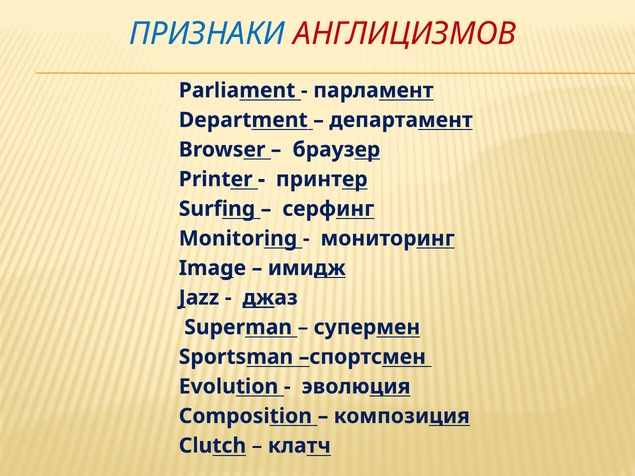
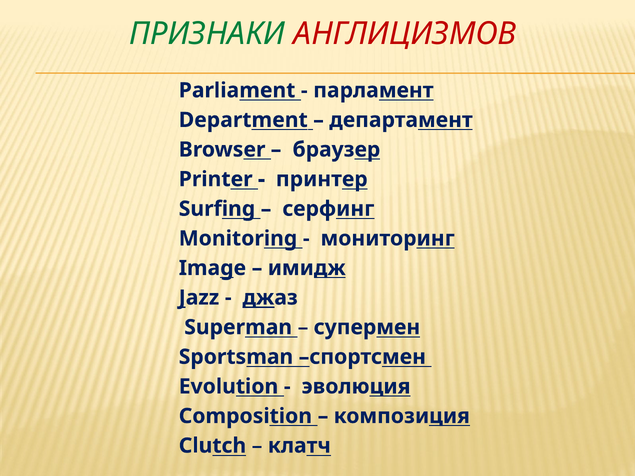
ПРИЗНАКИ colour: blue -> green
